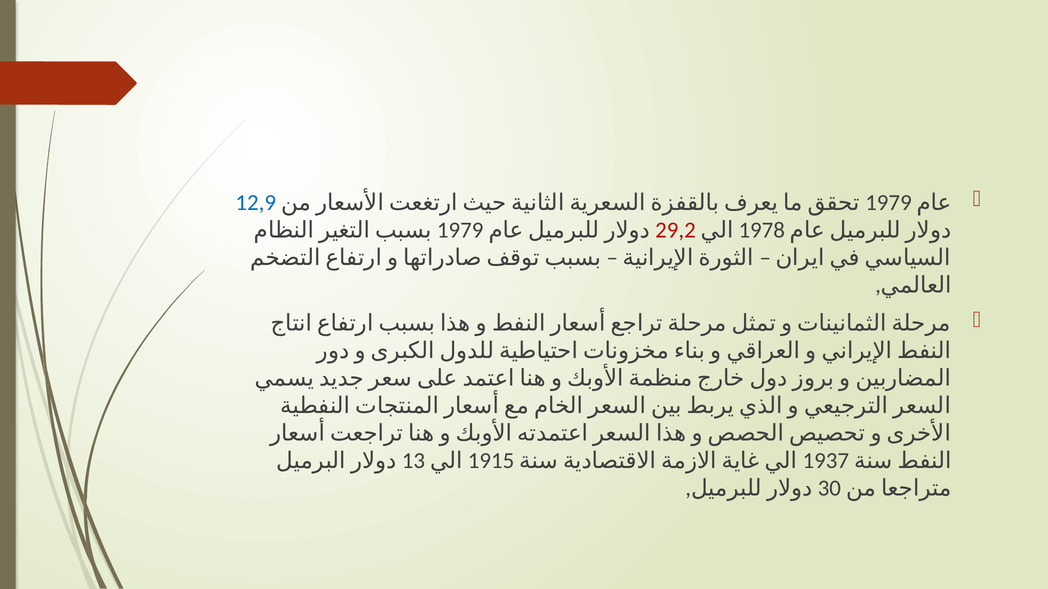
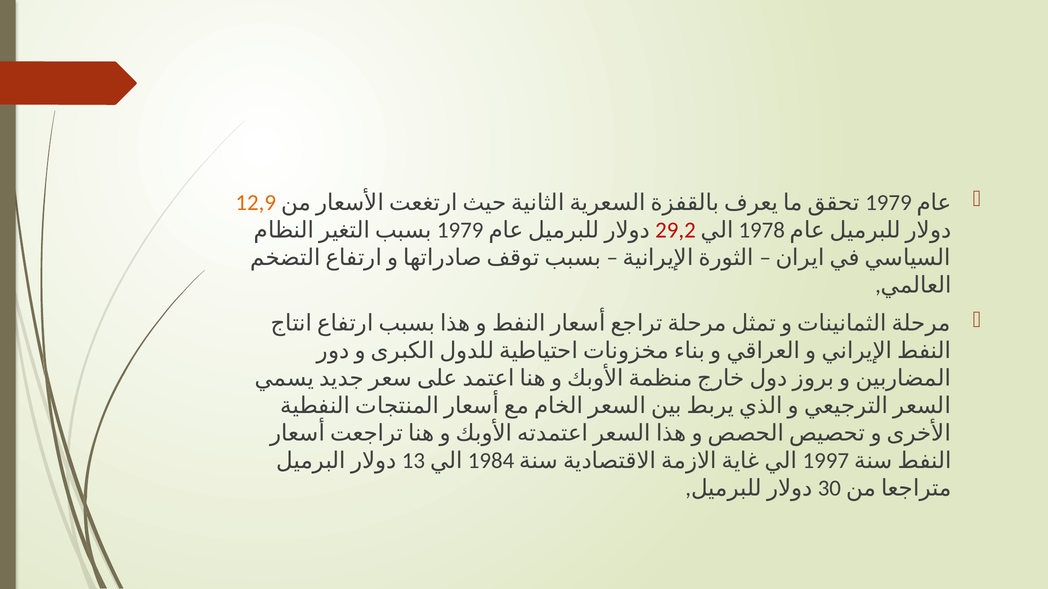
12,9 colour: blue -> orange
1915: 1915 -> 1984
1937: 1937 -> 1997
